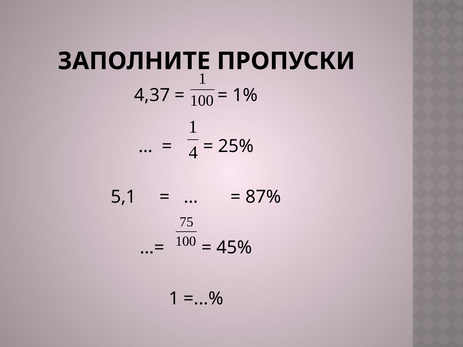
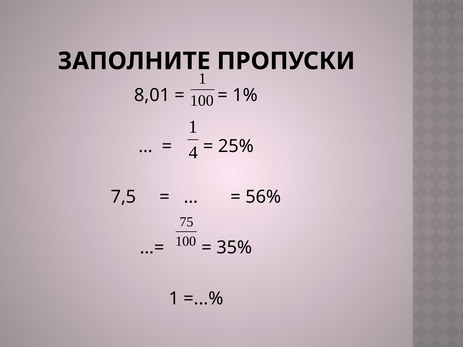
4,37: 4,37 -> 8,01
5,1: 5,1 -> 7,5
87%: 87% -> 56%
45%: 45% -> 35%
